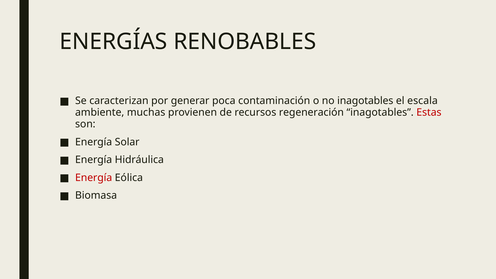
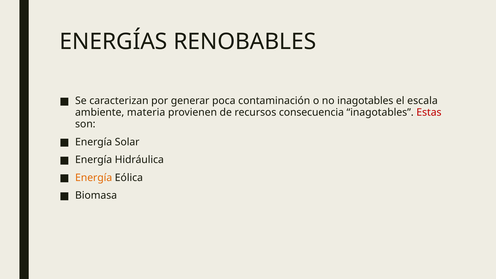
muchas: muchas -> materia
regeneración: regeneración -> consecuencia
Energía at (94, 178) colour: red -> orange
